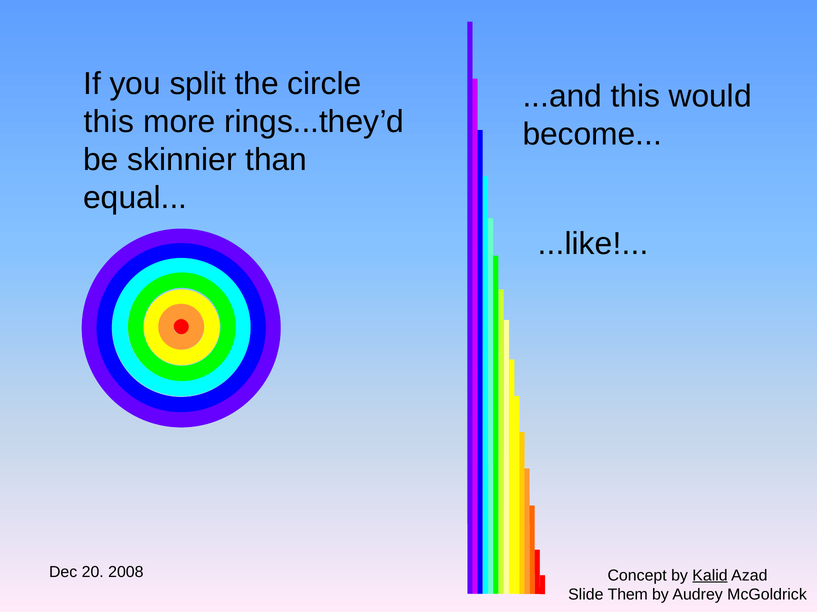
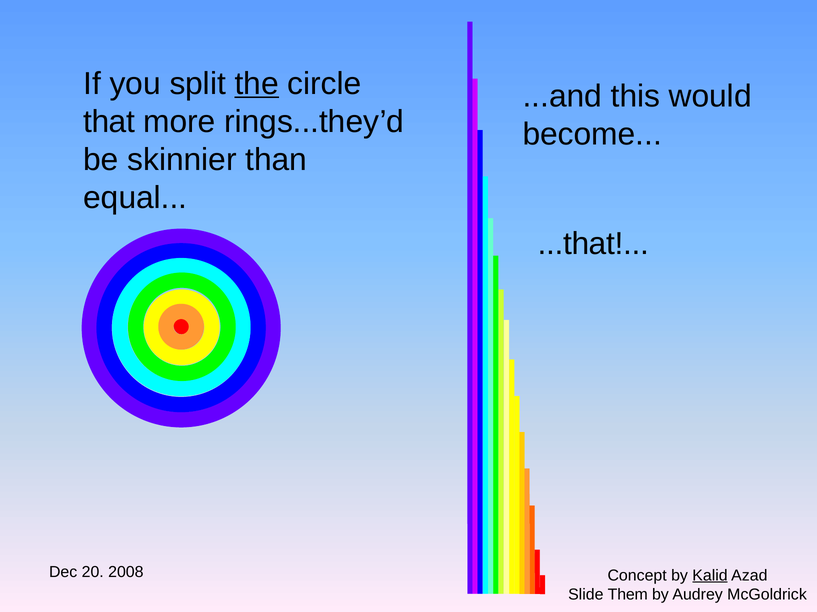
the underline: none -> present
this at (109, 122): this -> that
...like: ...like -> ...that
